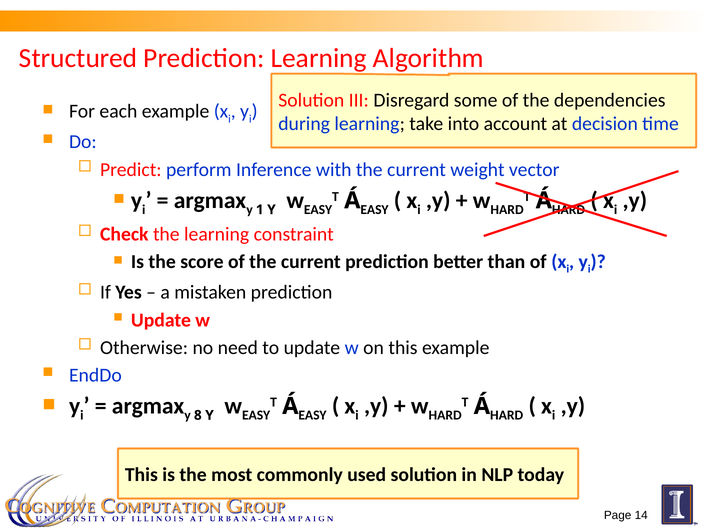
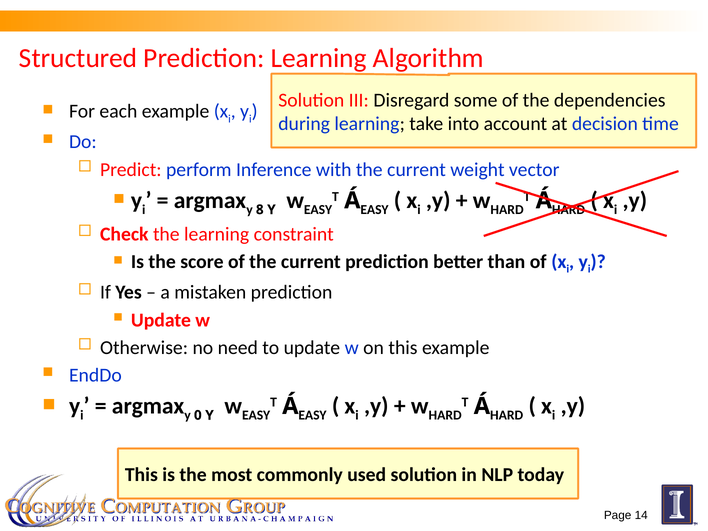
1: 1 -> 8
8: 8 -> 0
